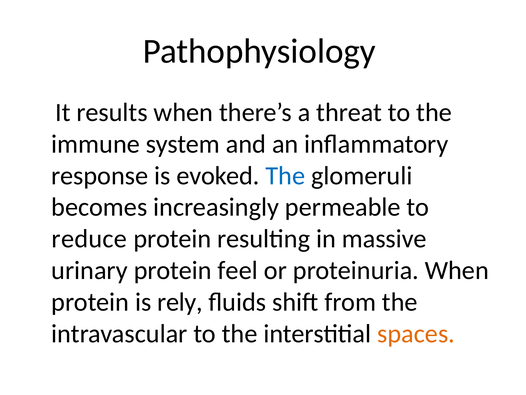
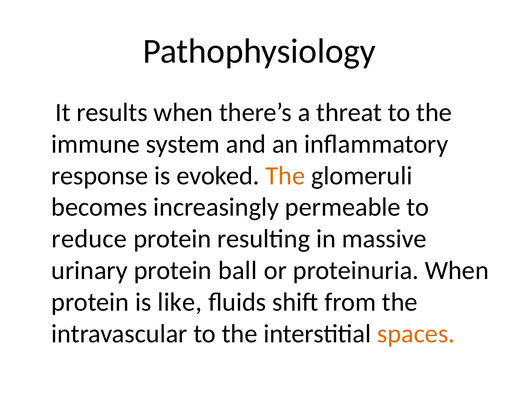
The at (285, 175) colour: blue -> orange
feel: feel -> ball
rely: rely -> like
